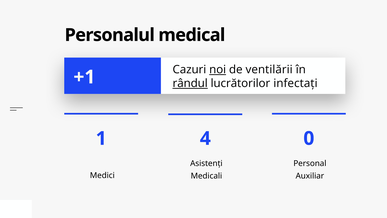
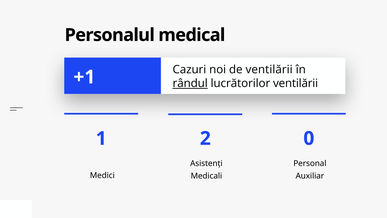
noi underline: present -> none
lucrătorilor infectați: infectați -> ventilării
4: 4 -> 2
